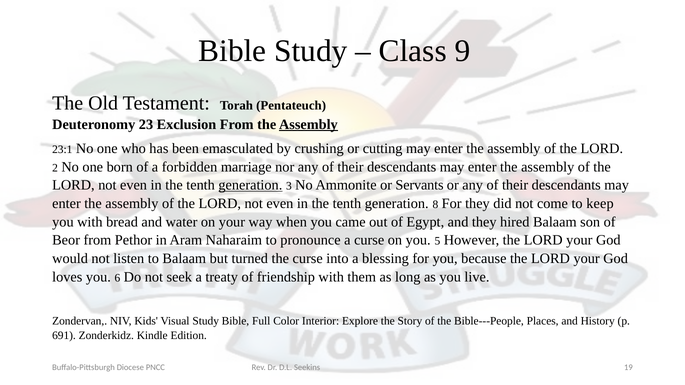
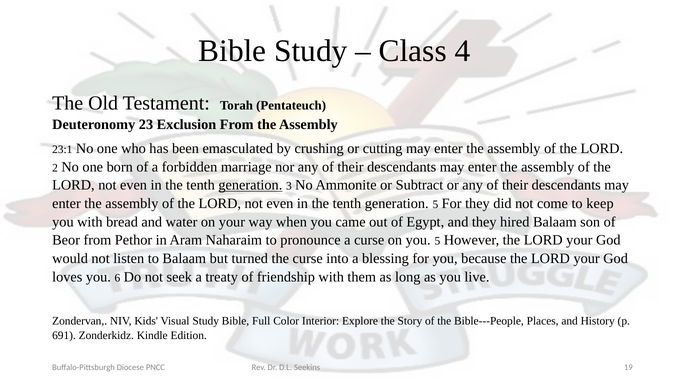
9: 9 -> 4
Assembly at (308, 125) underline: present -> none
Servants: Servants -> Subtract
generation 8: 8 -> 5
